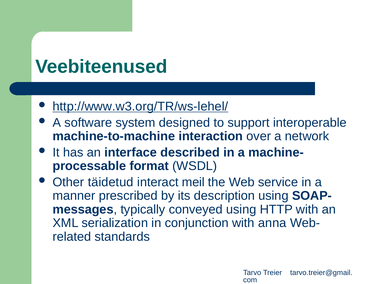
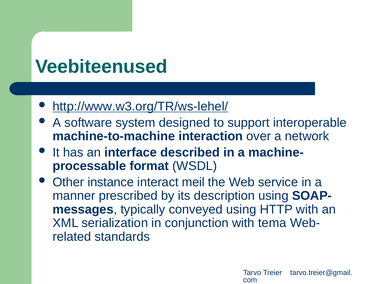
täidetud: täidetud -> instance
anna: anna -> tema
